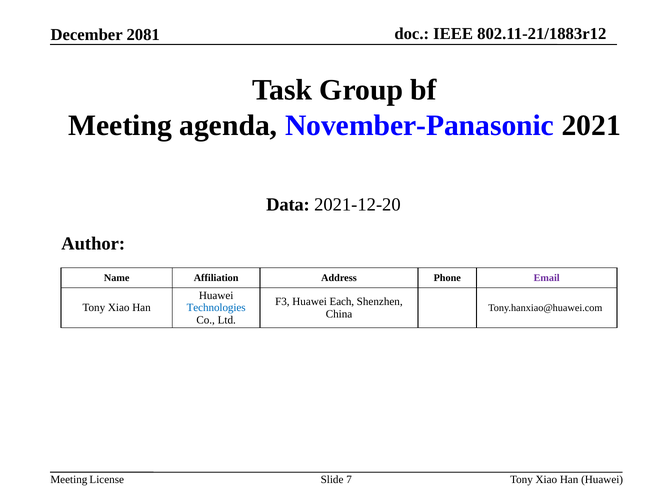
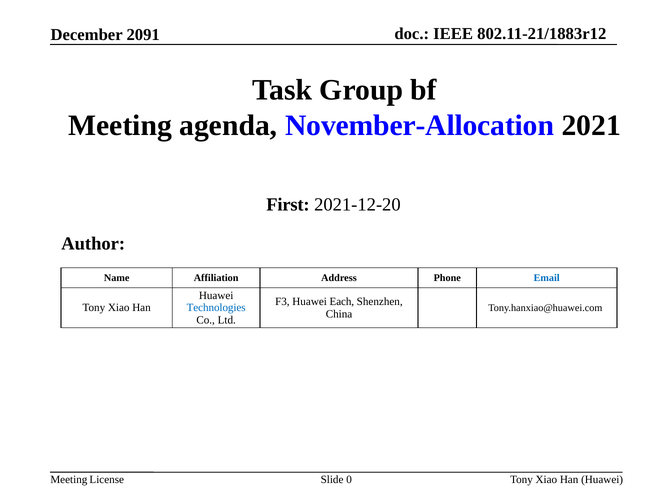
2081: 2081 -> 2091
November-Panasonic: November-Panasonic -> November-Allocation
Data: Data -> First
Email colour: purple -> blue
7: 7 -> 0
